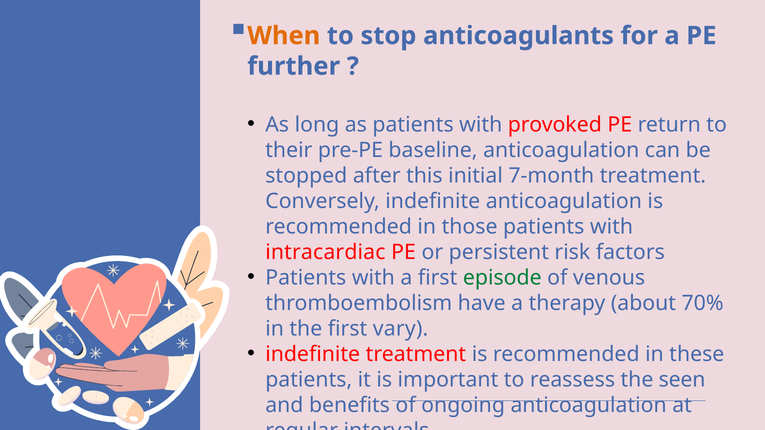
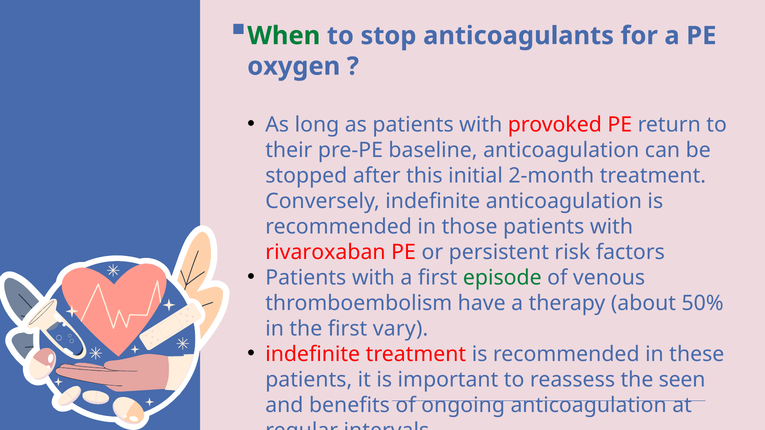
When colour: orange -> green
further: further -> oxygen
7-month: 7-month -> 2-month
intracardiac: intracardiac -> rivaroxaban
70%: 70% -> 50%
